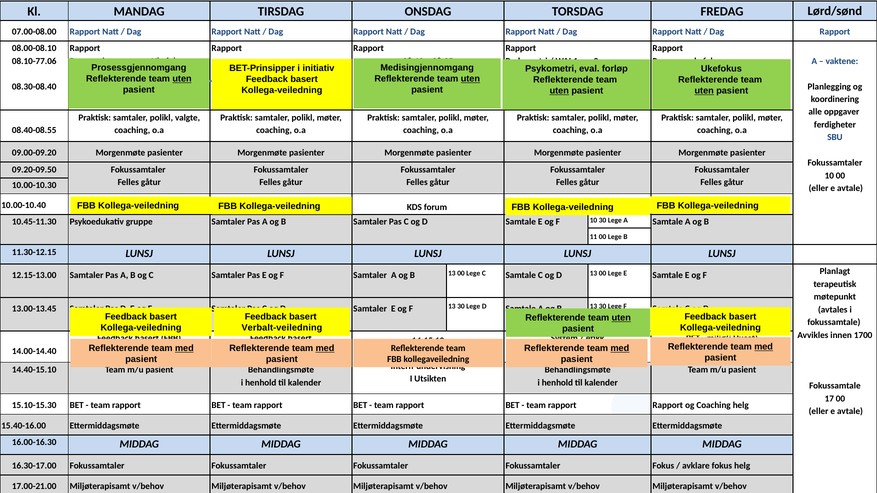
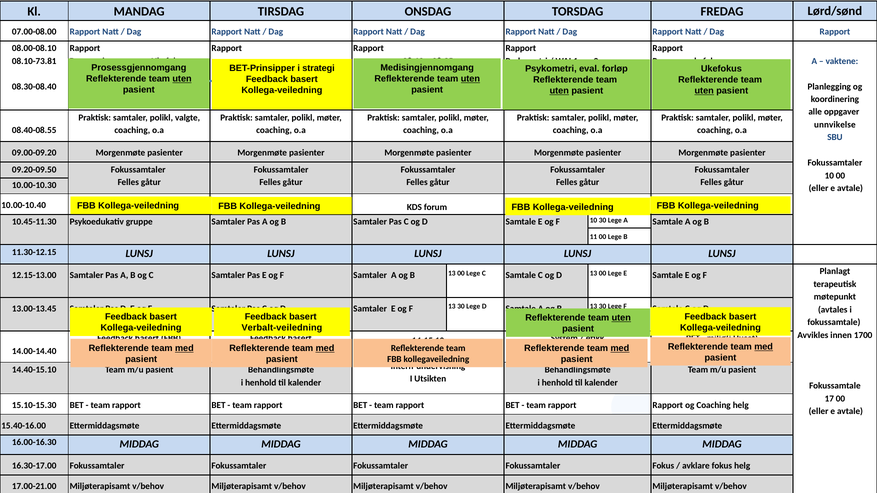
08.10-77.06: 08.10-77.06 -> 08.10-73.81
initiativ: initiativ -> strategi
ferdigheter: ferdigheter -> unnvikelse
